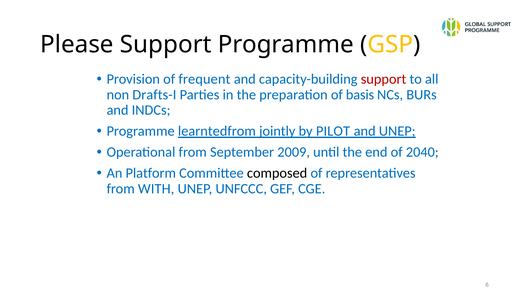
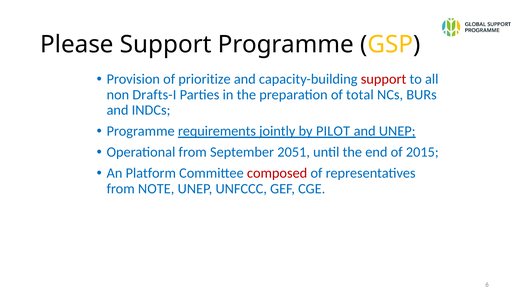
frequent: frequent -> prioritize
basis: basis -> total
learntedfrom: learntedfrom -> requirements
2009: 2009 -> 2051
2040: 2040 -> 2015
composed colour: black -> red
WITH: WITH -> NOTE
